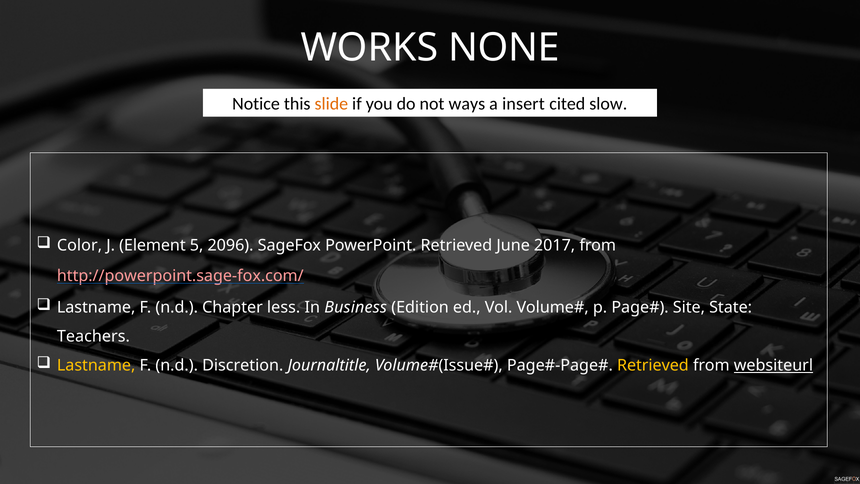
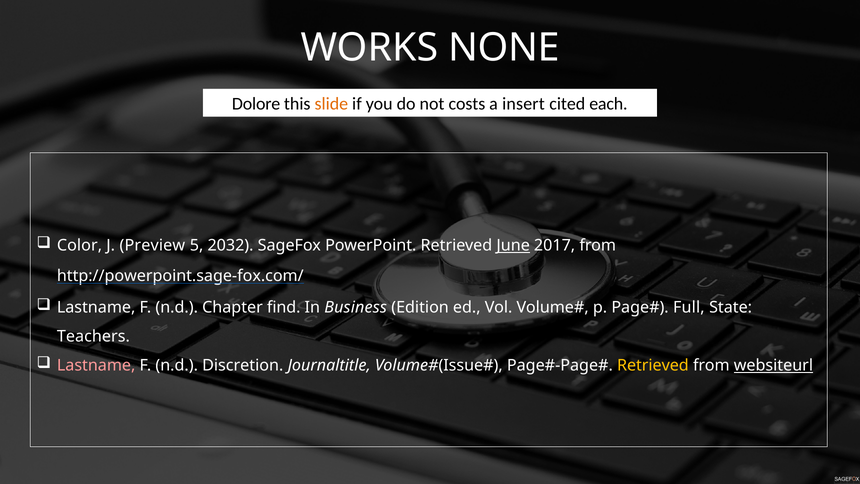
Notice: Notice -> Dolore
ways: ways -> costs
slow: slow -> each
Element: Element -> Preview
2096: 2096 -> 2032
June underline: none -> present
http://powerpoint.sage-fox.com/ colour: pink -> white
less: less -> find
Site: Site -> Full
Lastname at (96, 365) colour: yellow -> pink
